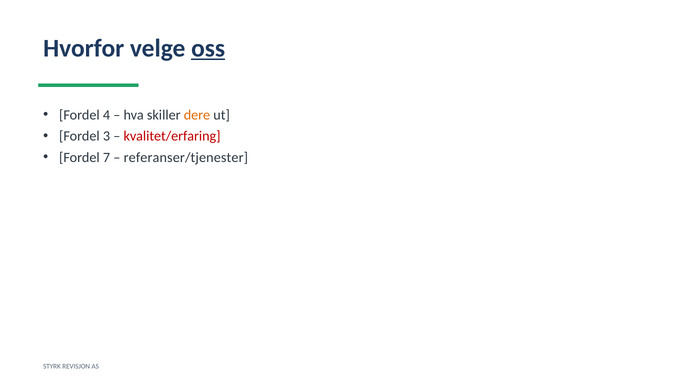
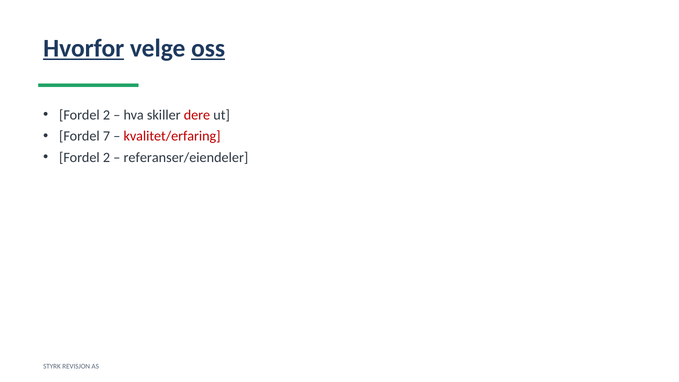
Hvorfor underline: none -> present
4 at (106, 115): 4 -> 2
dere colour: orange -> red
3: 3 -> 7
7 at (106, 157): 7 -> 2
referanser/tjenester: referanser/tjenester -> referanser/eiendeler
